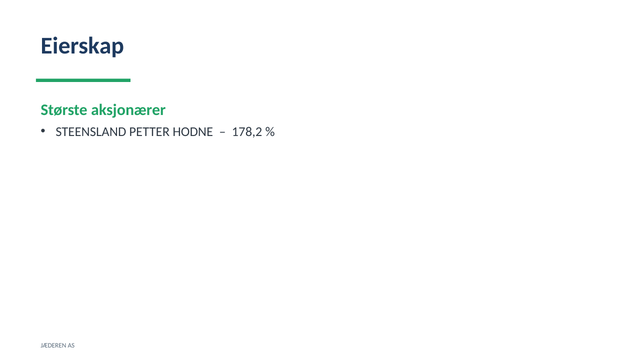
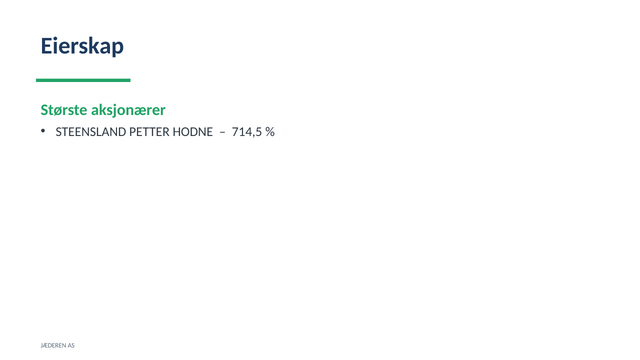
178,2: 178,2 -> 714,5
